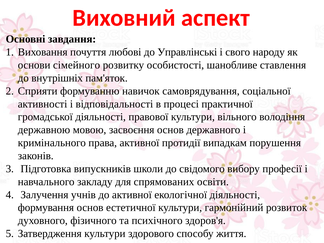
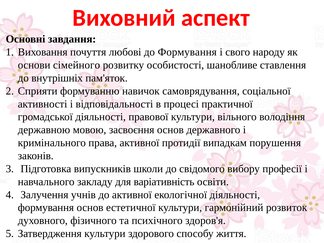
до Управлінські: Управлінські -> Формування
спрямованих: спрямованих -> варіативність
